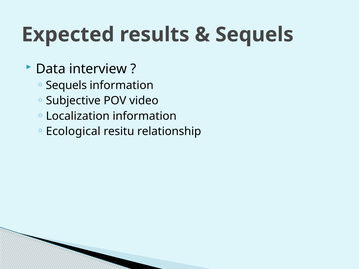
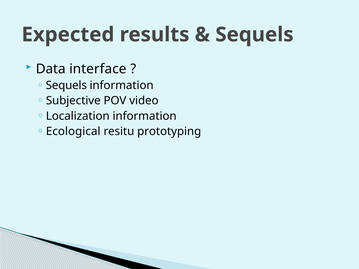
interview: interview -> interface
relationship: relationship -> prototyping
